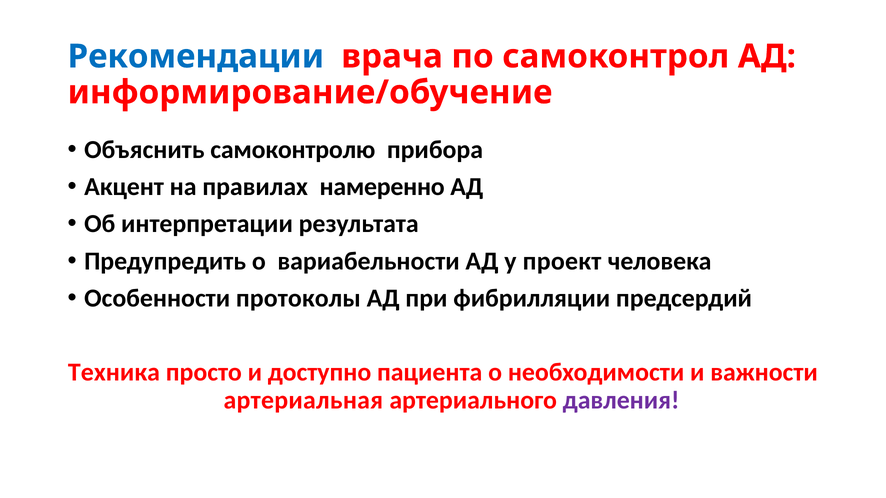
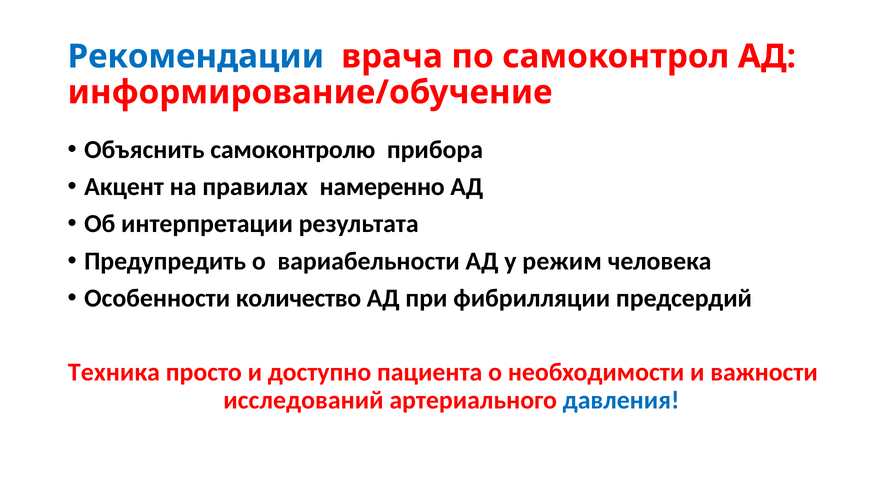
проект: проект -> режим
протоколы: протоколы -> количество
артериальная: артериальная -> исследований
давления colour: purple -> blue
